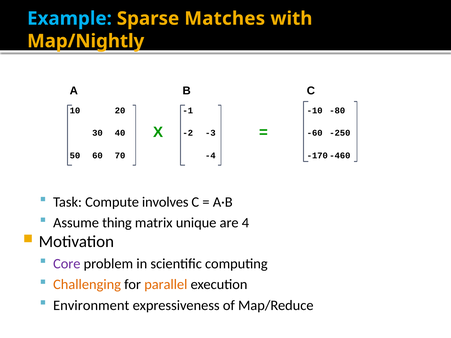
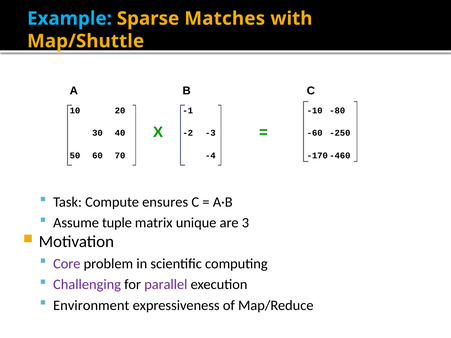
Map/Nightly: Map/Nightly -> Map/Shuttle
involves: involves -> ensures
thing: thing -> tuple
4: 4 -> 3
Challenging colour: orange -> purple
parallel colour: orange -> purple
